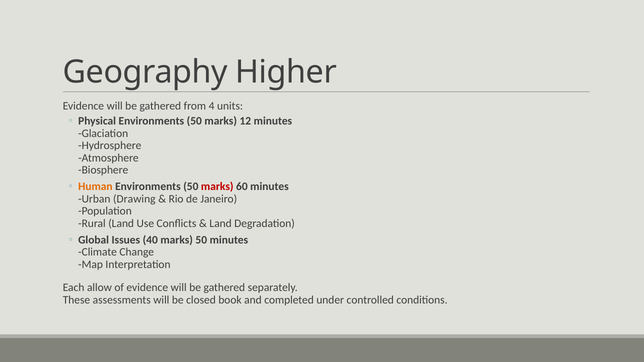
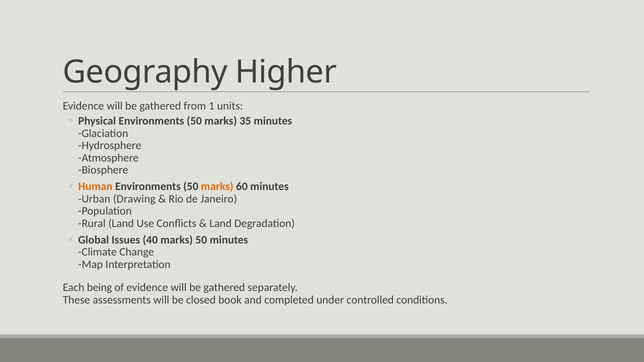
4: 4 -> 1
12: 12 -> 35
marks at (217, 187) colour: red -> orange
allow: allow -> being
